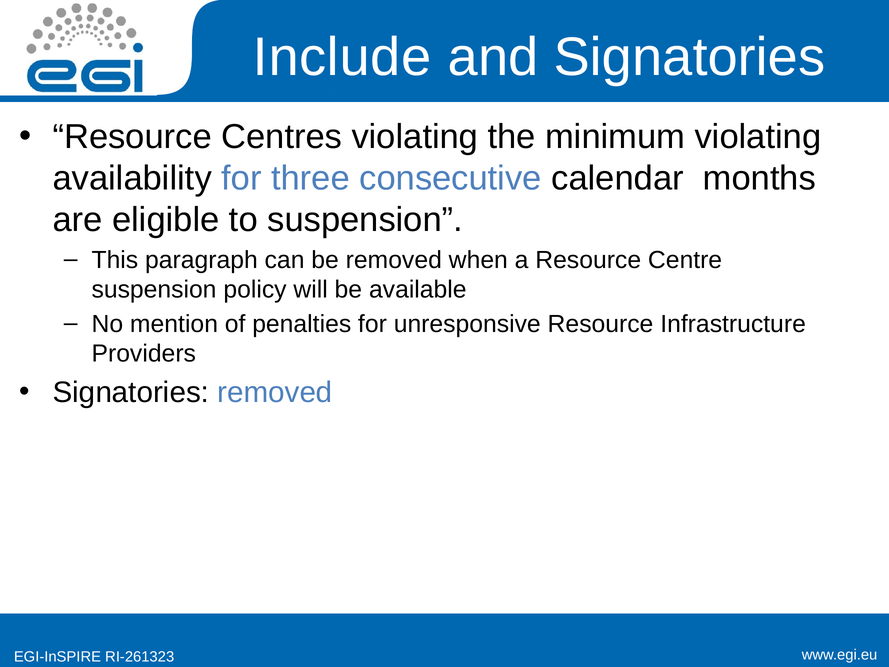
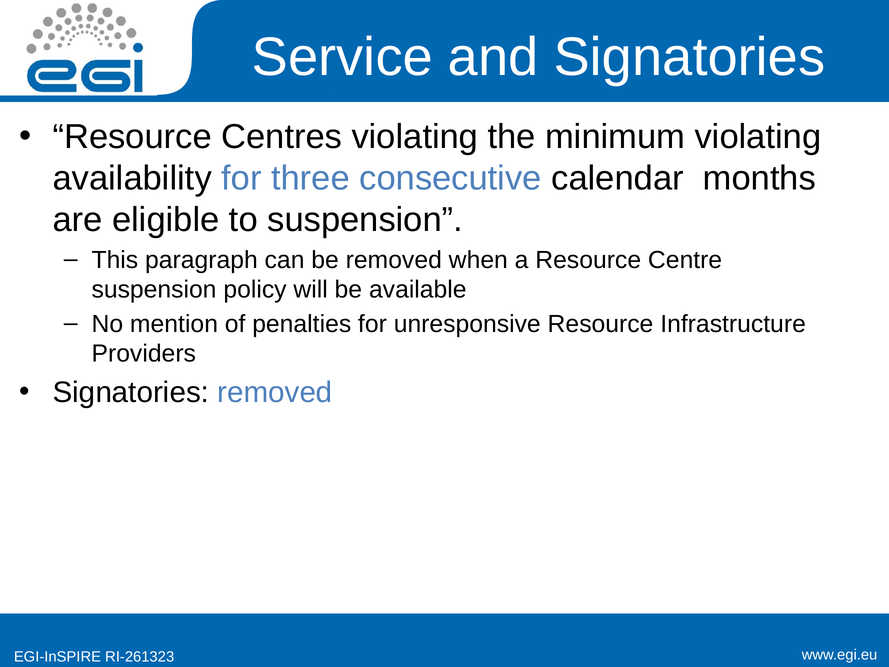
Include: Include -> Service
